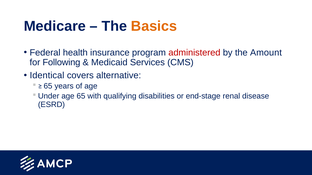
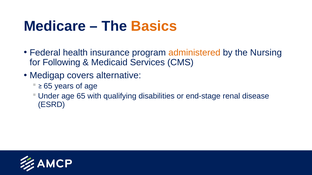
administered colour: red -> orange
Amount: Amount -> Nursing
Identical: Identical -> Medigap
